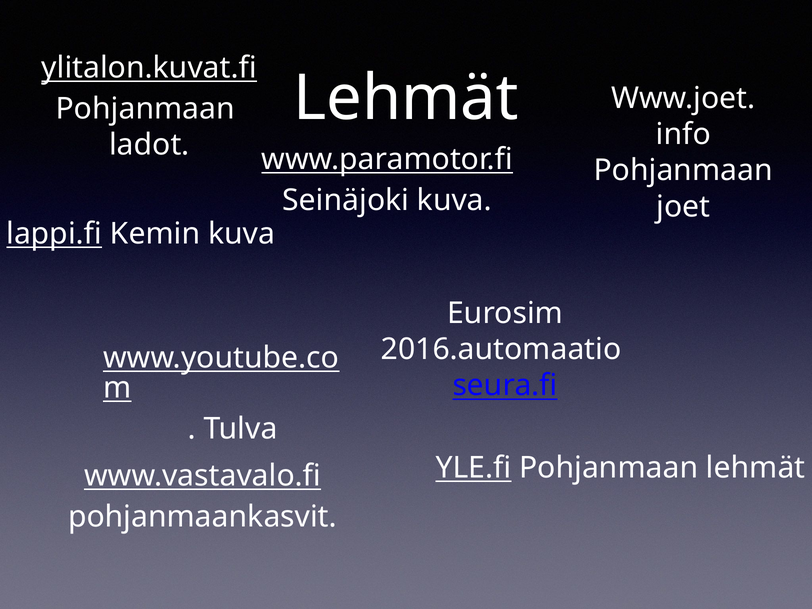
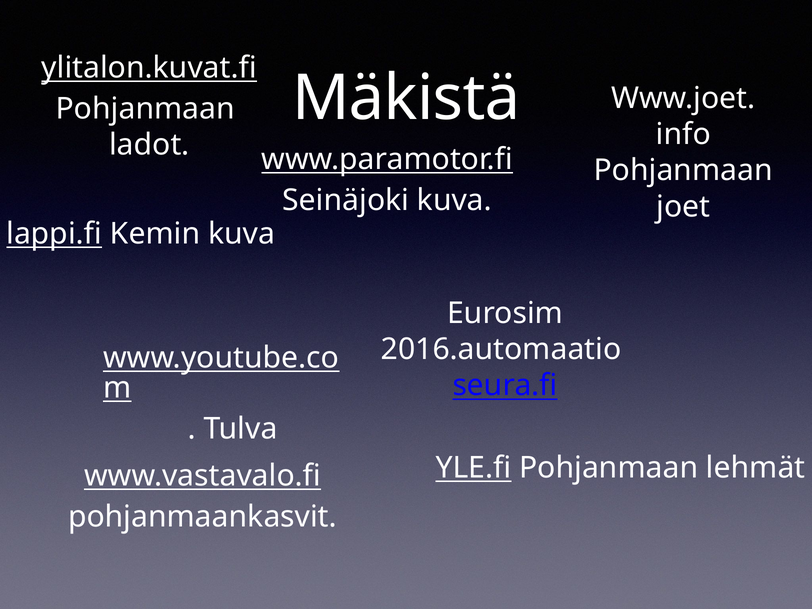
Lehmät at (406, 98): Lehmät -> Mäkistä
